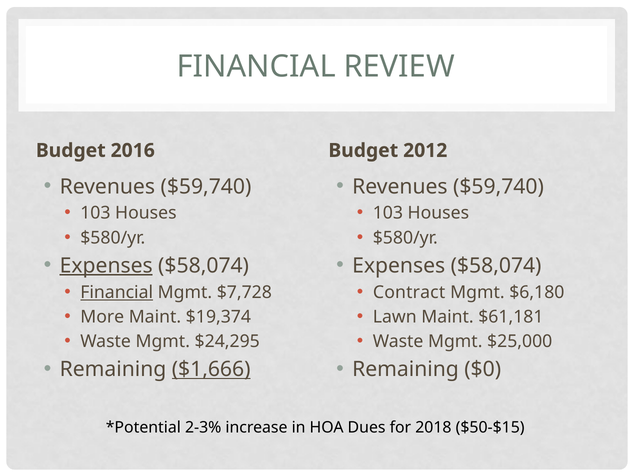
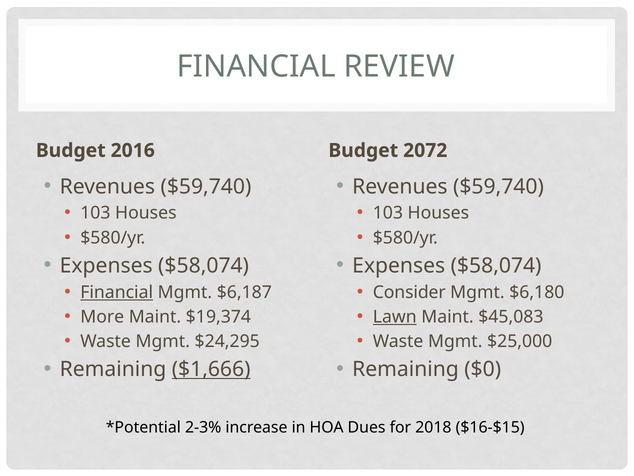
2012: 2012 -> 2072
Expenses at (106, 265) underline: present -> none
$7,728: $7,728 -> $6,187
Contract: Contract -> Consider
Lawn underline: none -> present
$61,181: $61,181 -> $45,083
$50-$15: $50-$15 -> $16-$15
